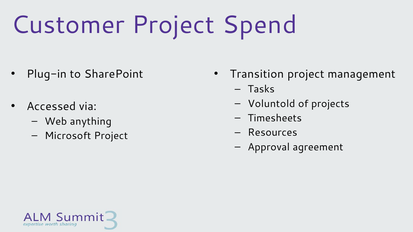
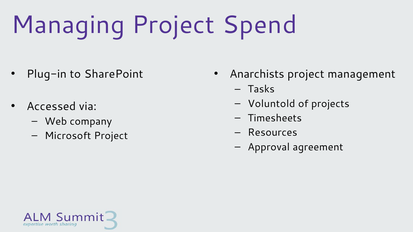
Customer: Customer -> Managing
Transition: Transition -> Anarchists
anything: anything -> company
